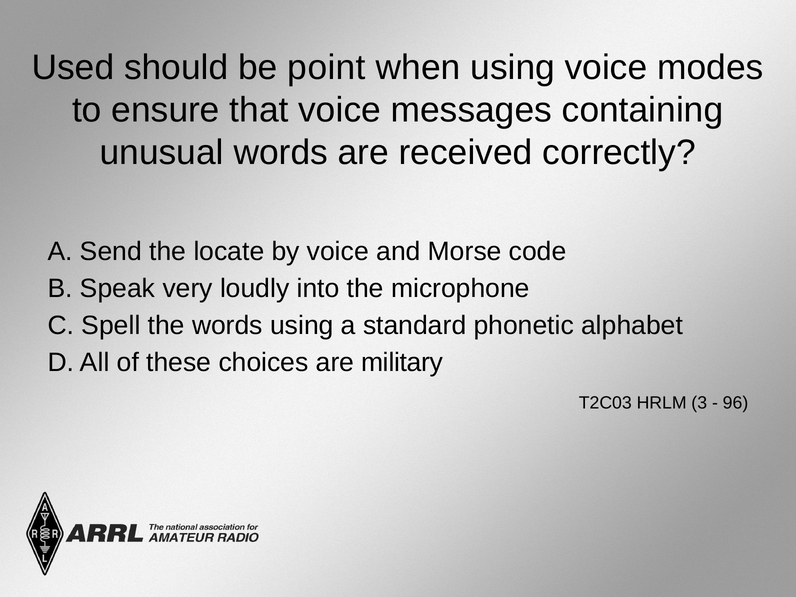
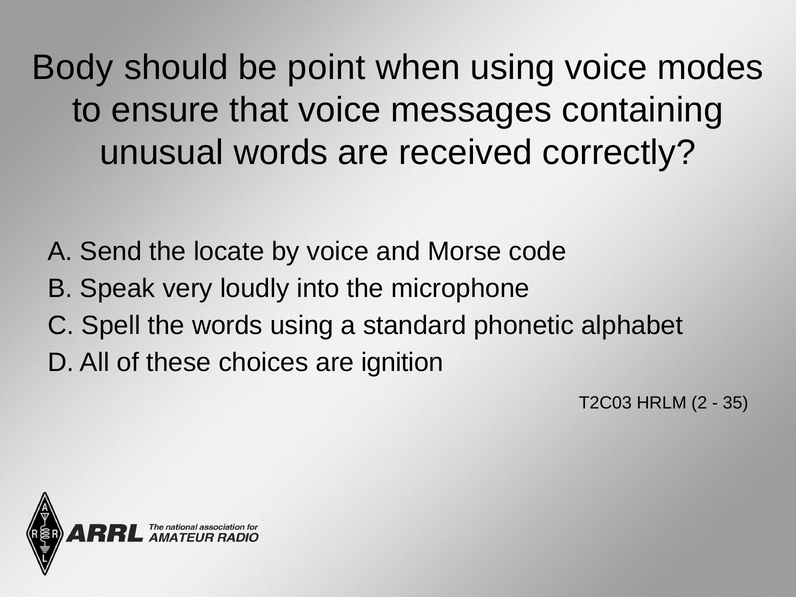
Used: Used -> Body
military: military -> ignition
3: 3 -> 2
96: 96 -> 35
